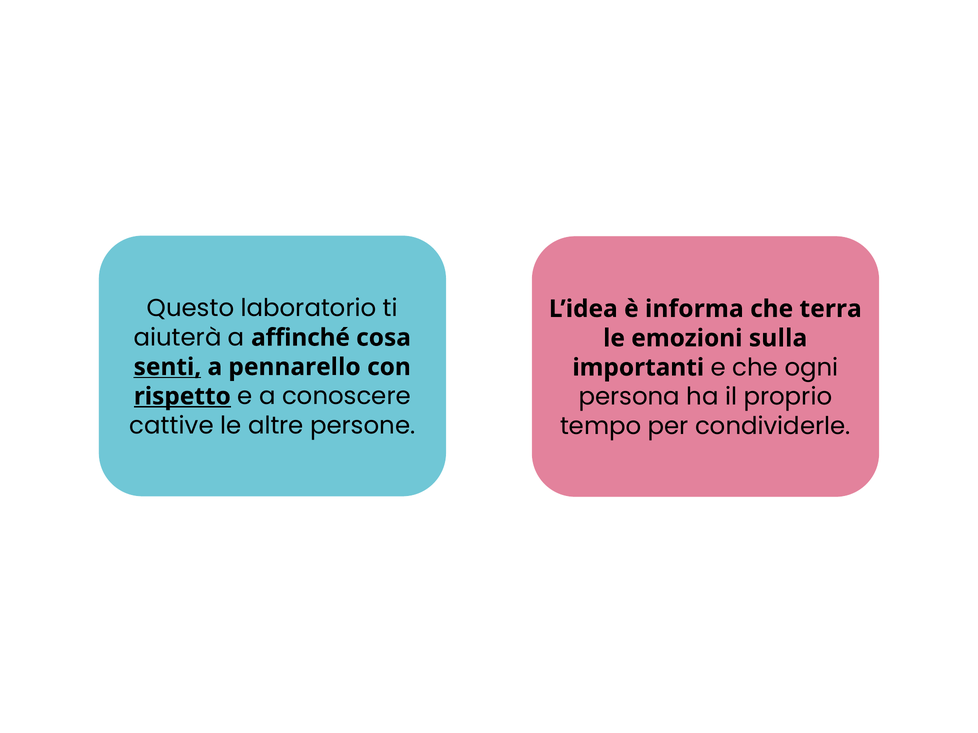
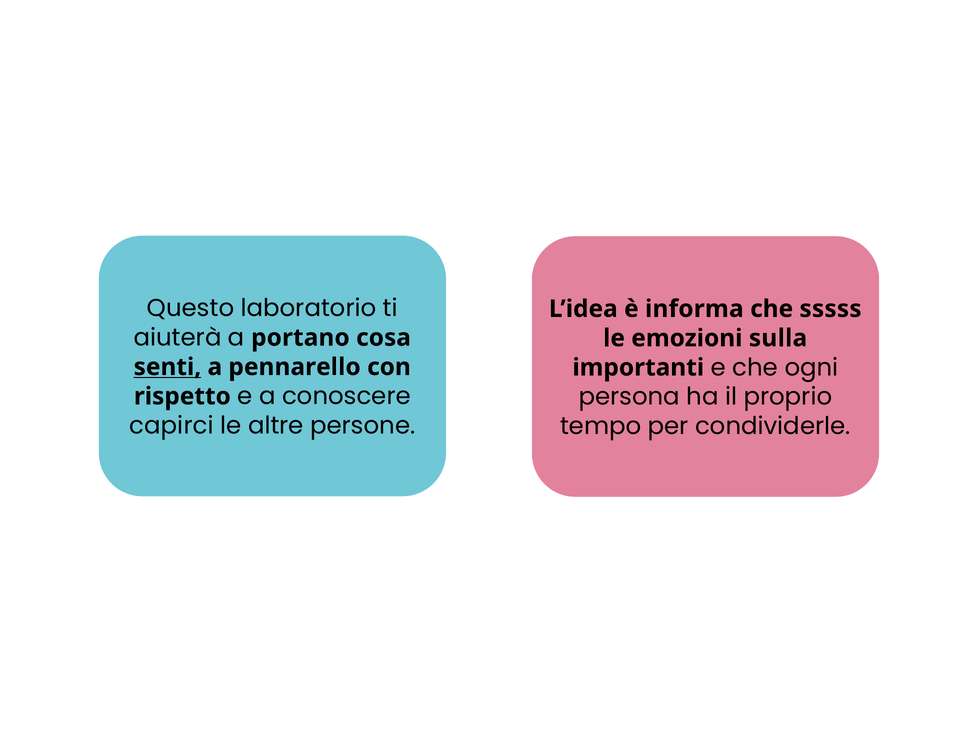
terra: terra -> sssss
affinché: affinché -> portano
rispetto underline: present -> none
cattive: cattive -> capirci
